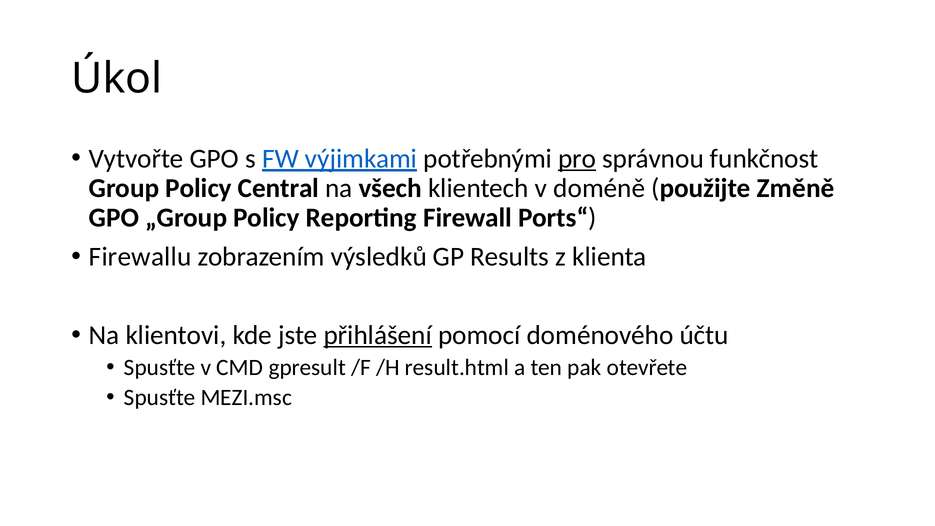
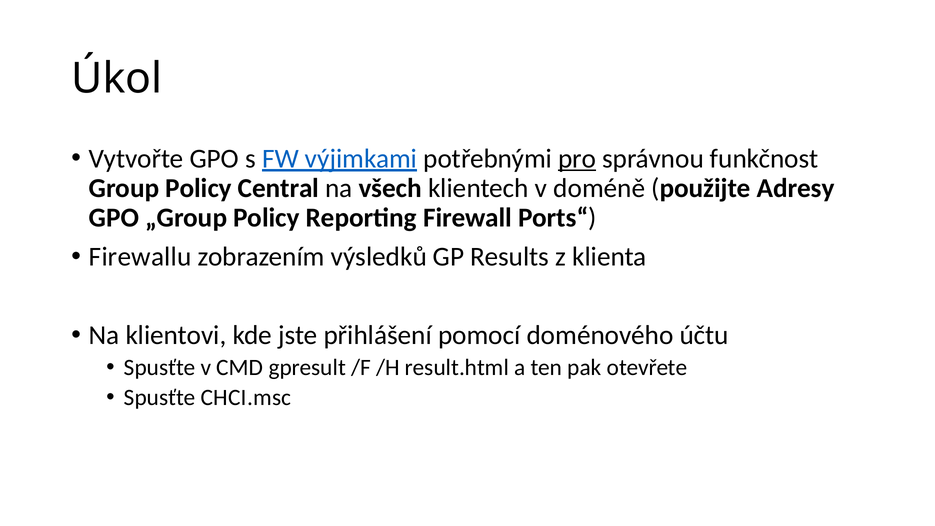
Změně: Změně -> Adresy
přihlášení underline: present -> none
MEZI.msc: MEZI.msc -> CHCI.msc
